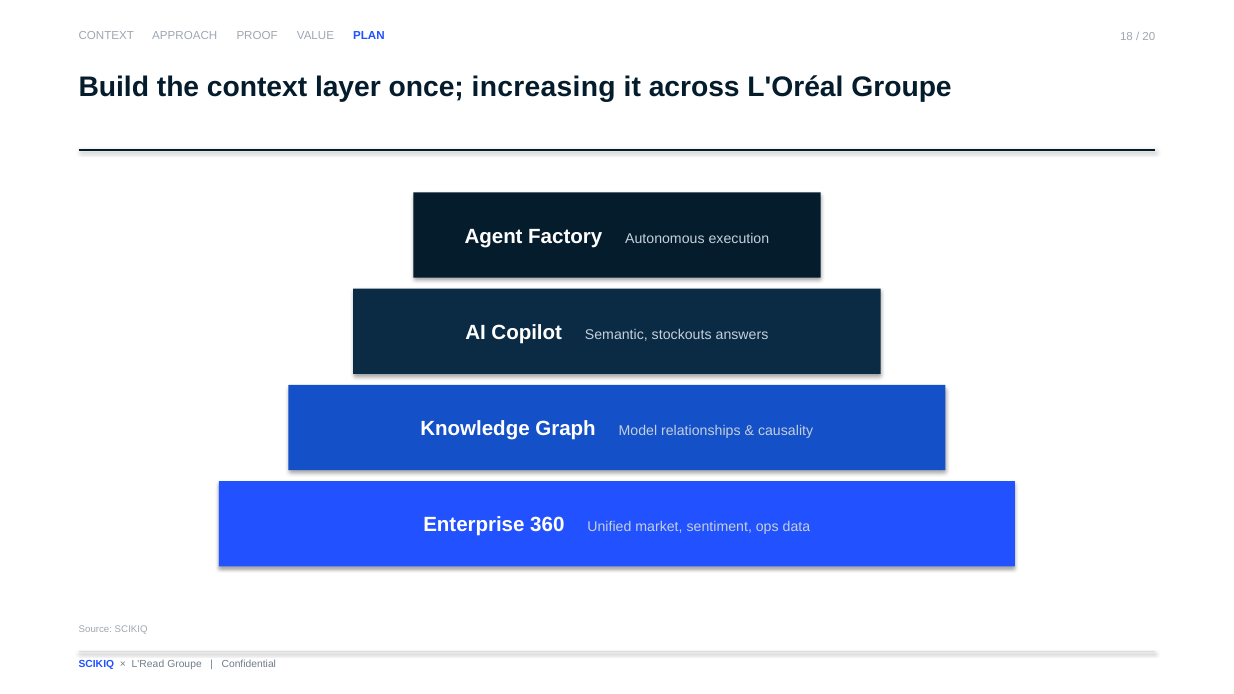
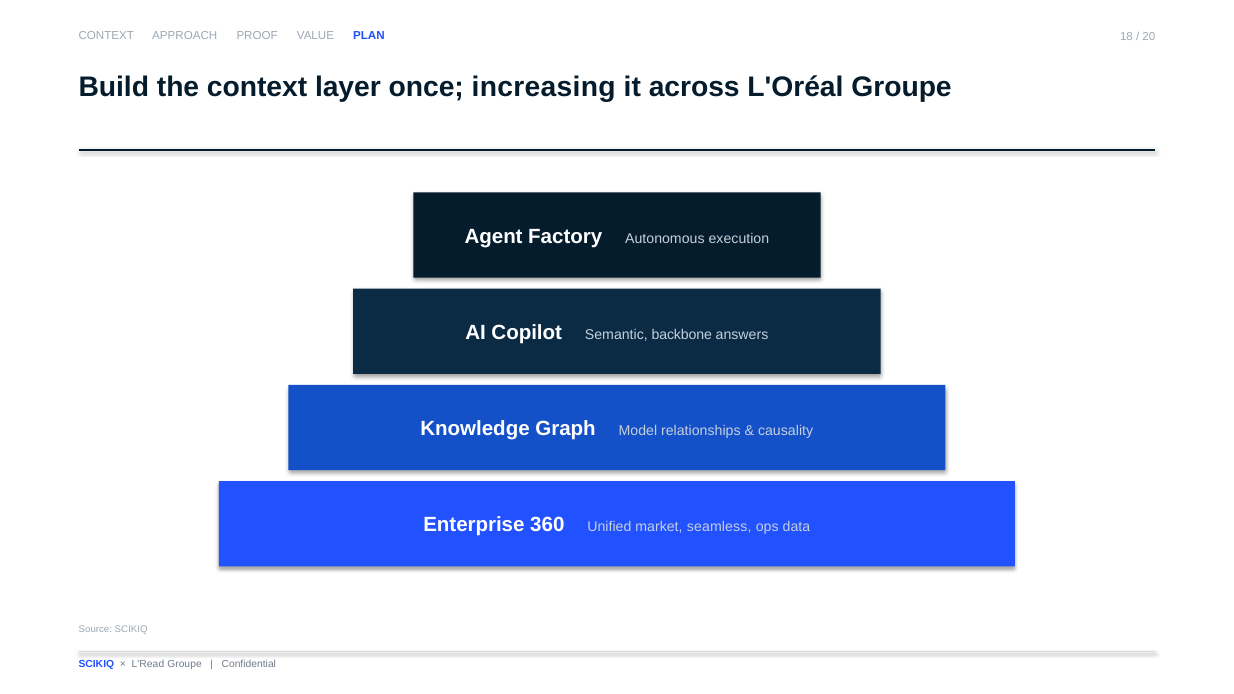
stockouts: stockouts -> backbone
sentiment: sentiment -> seamless
